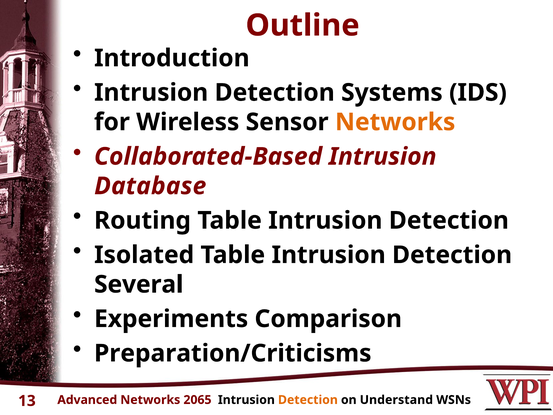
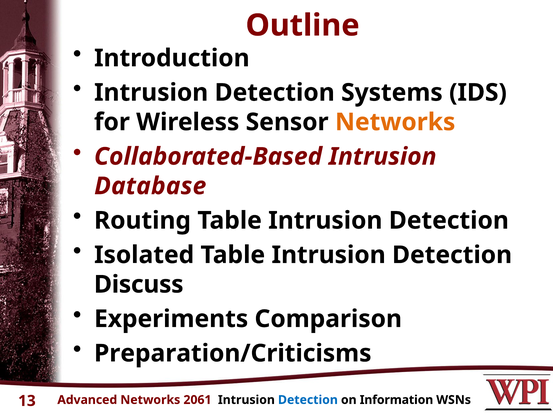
Several: Several -> Discuss
2065: 2065 -> 2061
Detection at (308, 400) colour: orange -> blue
Understand: Understand -> Information
